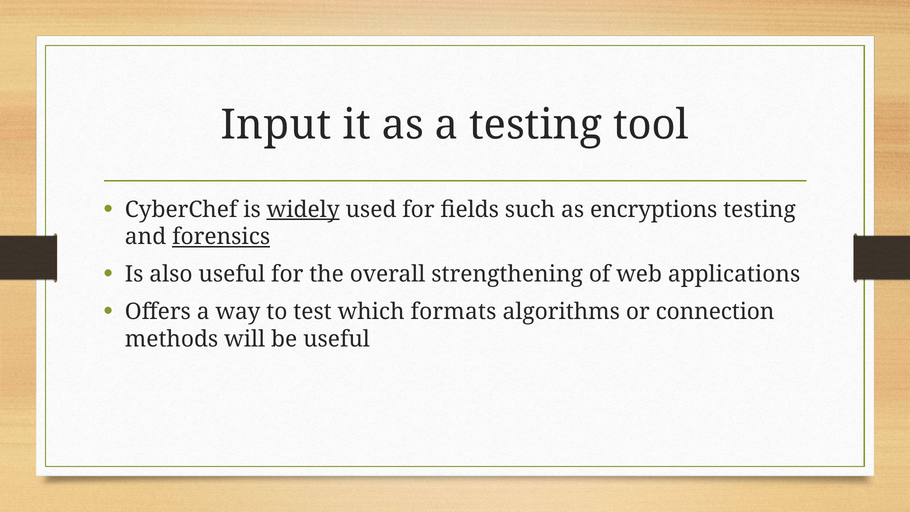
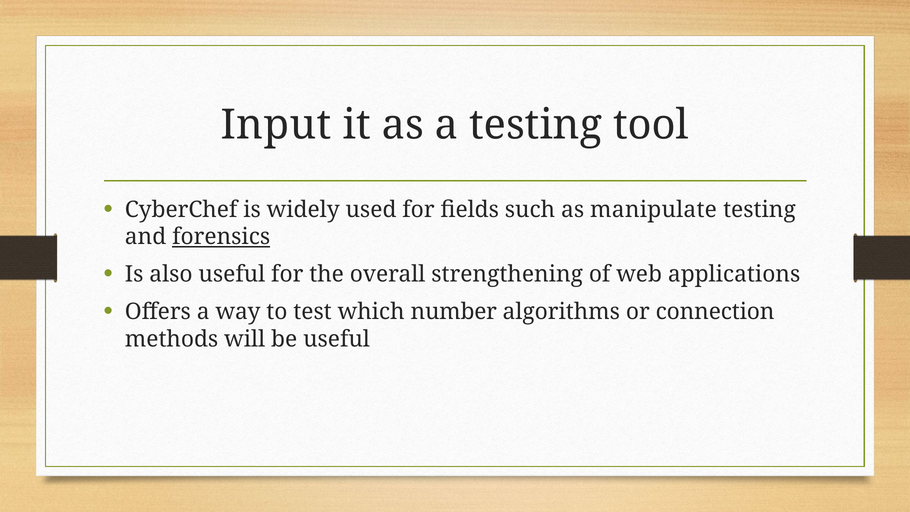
widely underline: present -> none
encryptions: encryptions -> manipulate
formats: formats -> number
